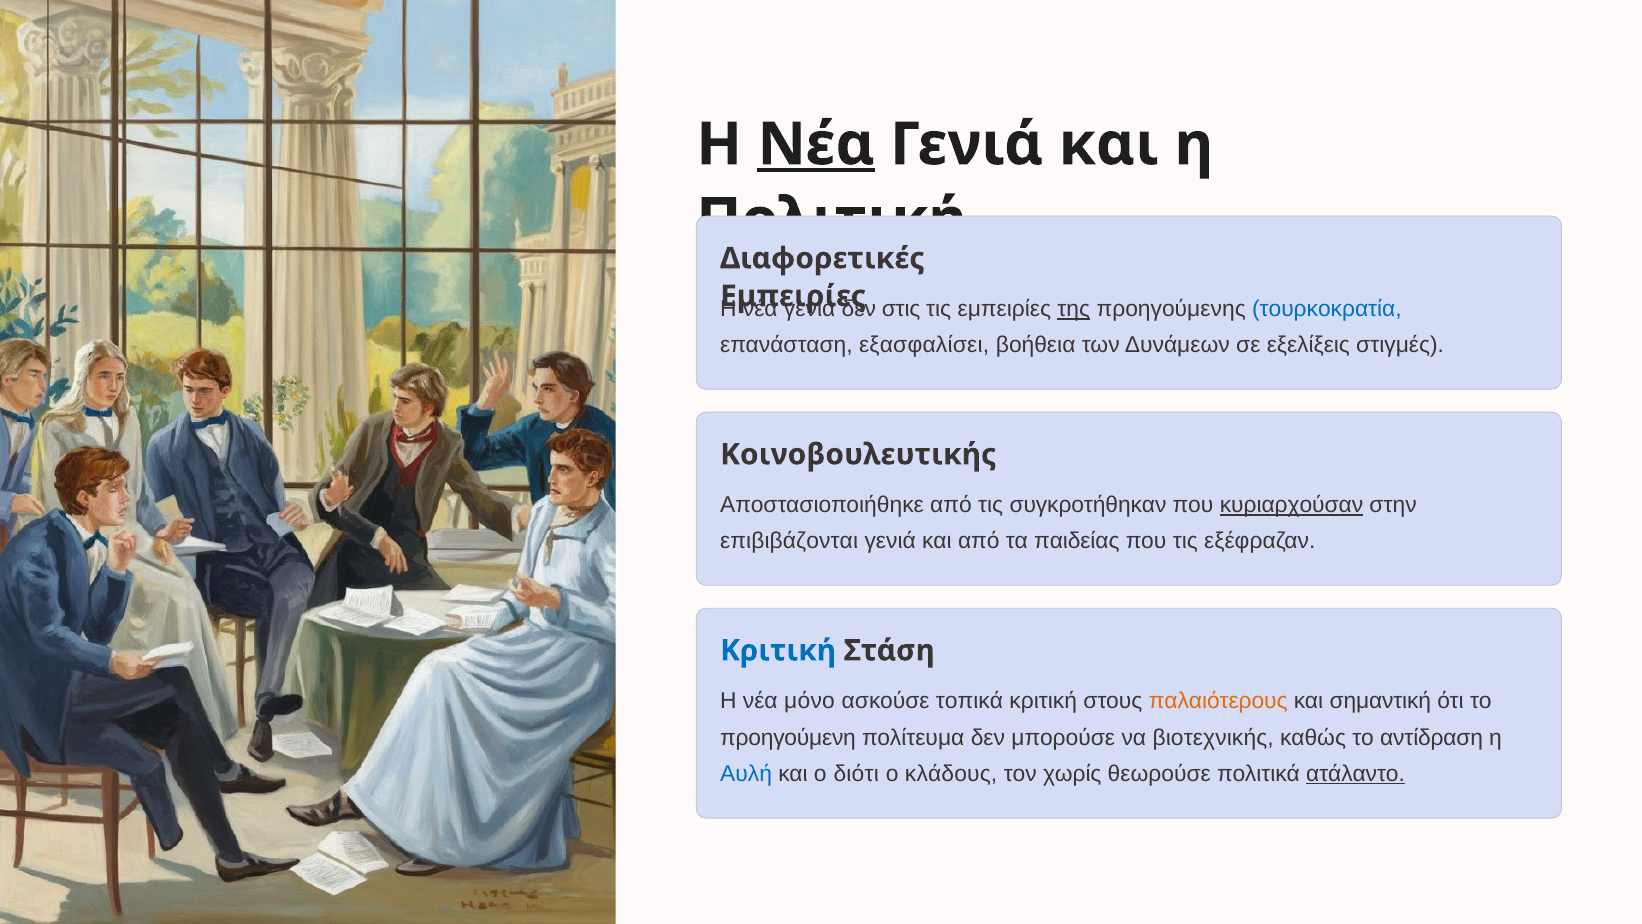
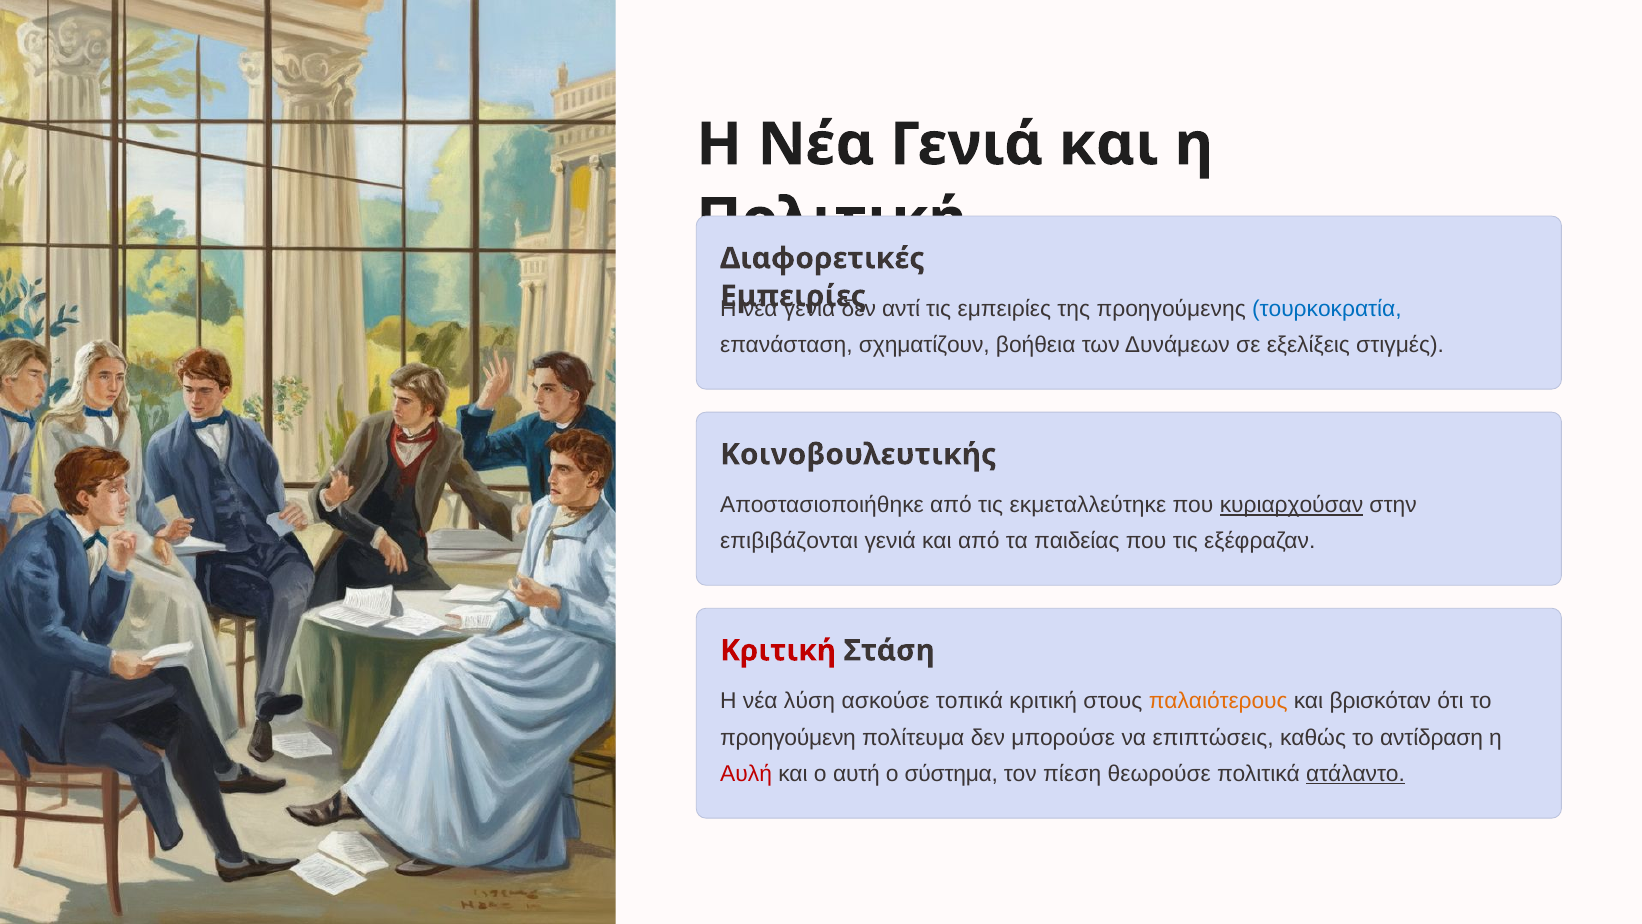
Νέα at (816, 144) underline: present -> none
στις: στις -> αντί
της underline: present -> none
εξασφαλίσει: εξασφαλίσει -> σχηματίζουν
συγκροτήθηκαν: συγκροτήθηκαν -> εκμεταλλεύτηκε
Κριτική at (778, 650) colour: blue -> red
μόνο: μόνο -> λύση
σημαντική: σημαντική -> βρισκόταν
βιοτεχνικής: βιοτεχνικής -> επιπτώσεις
Αυλή colour: blue -> red
διότι: διότι -> αυτή
κλάδους: κλάδους -> σύστημα
χωρίς: χωρίς -> πίεση
